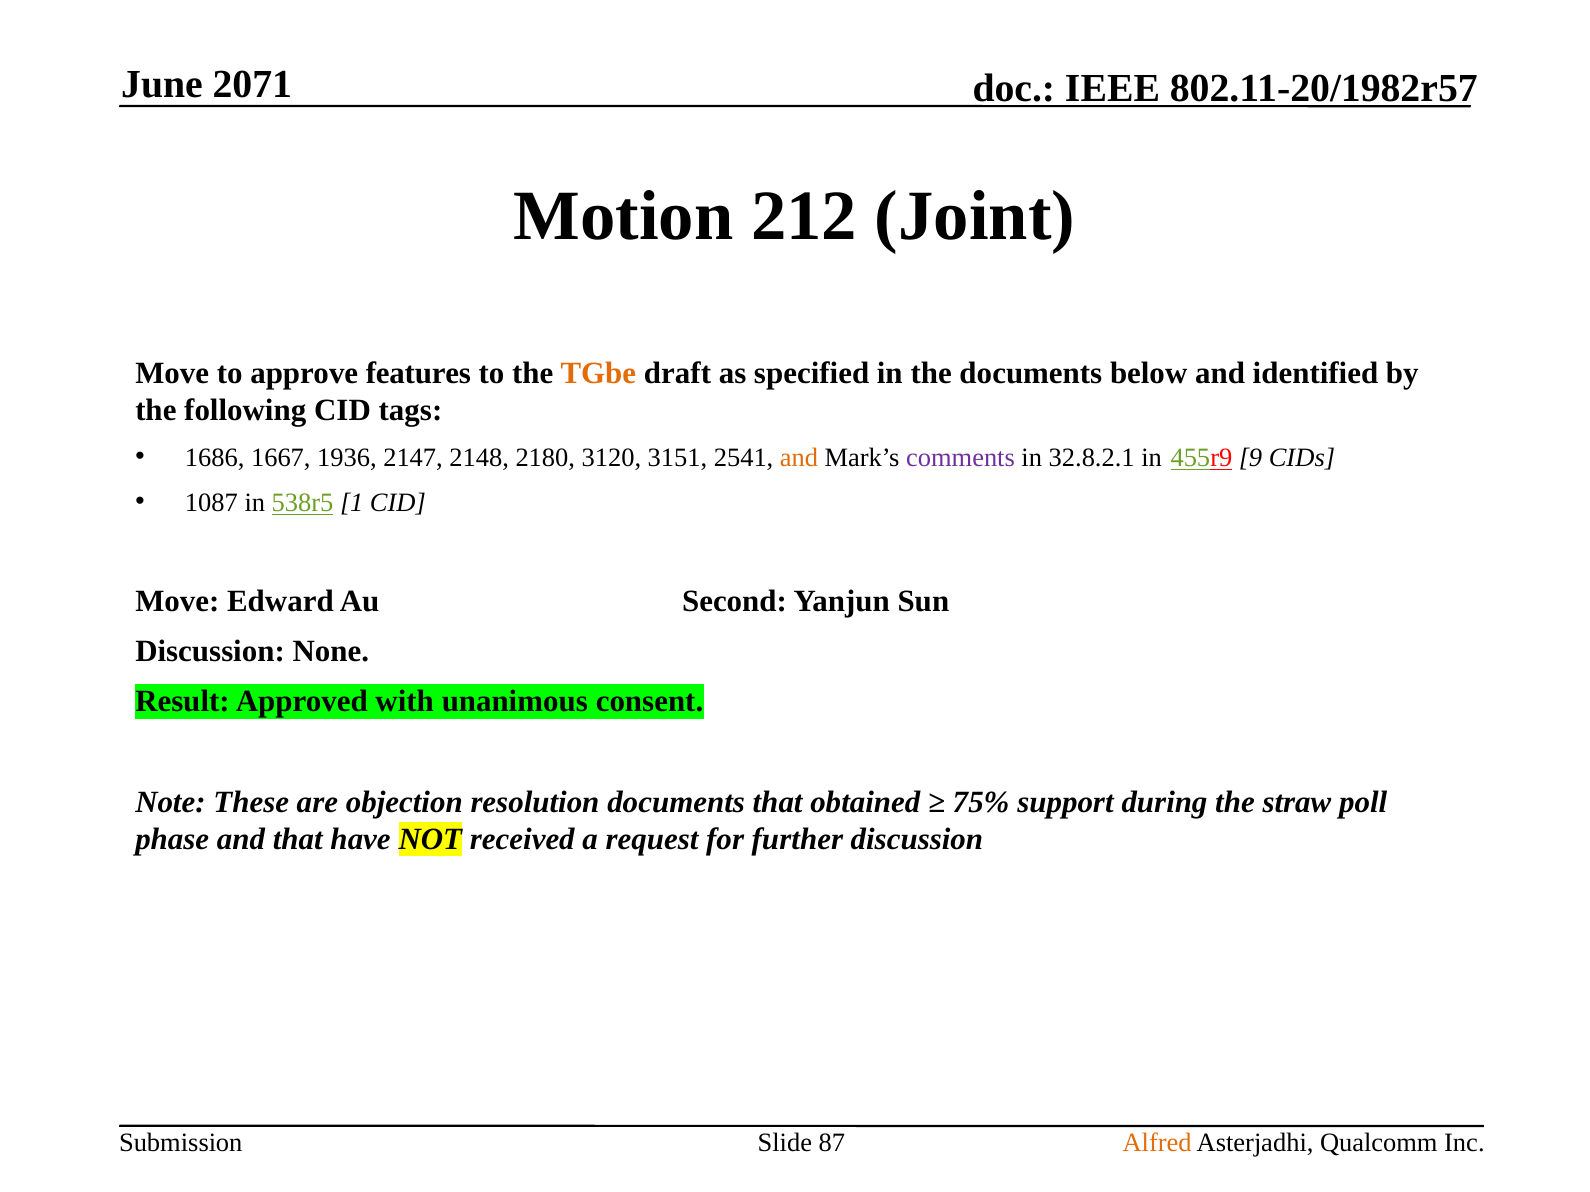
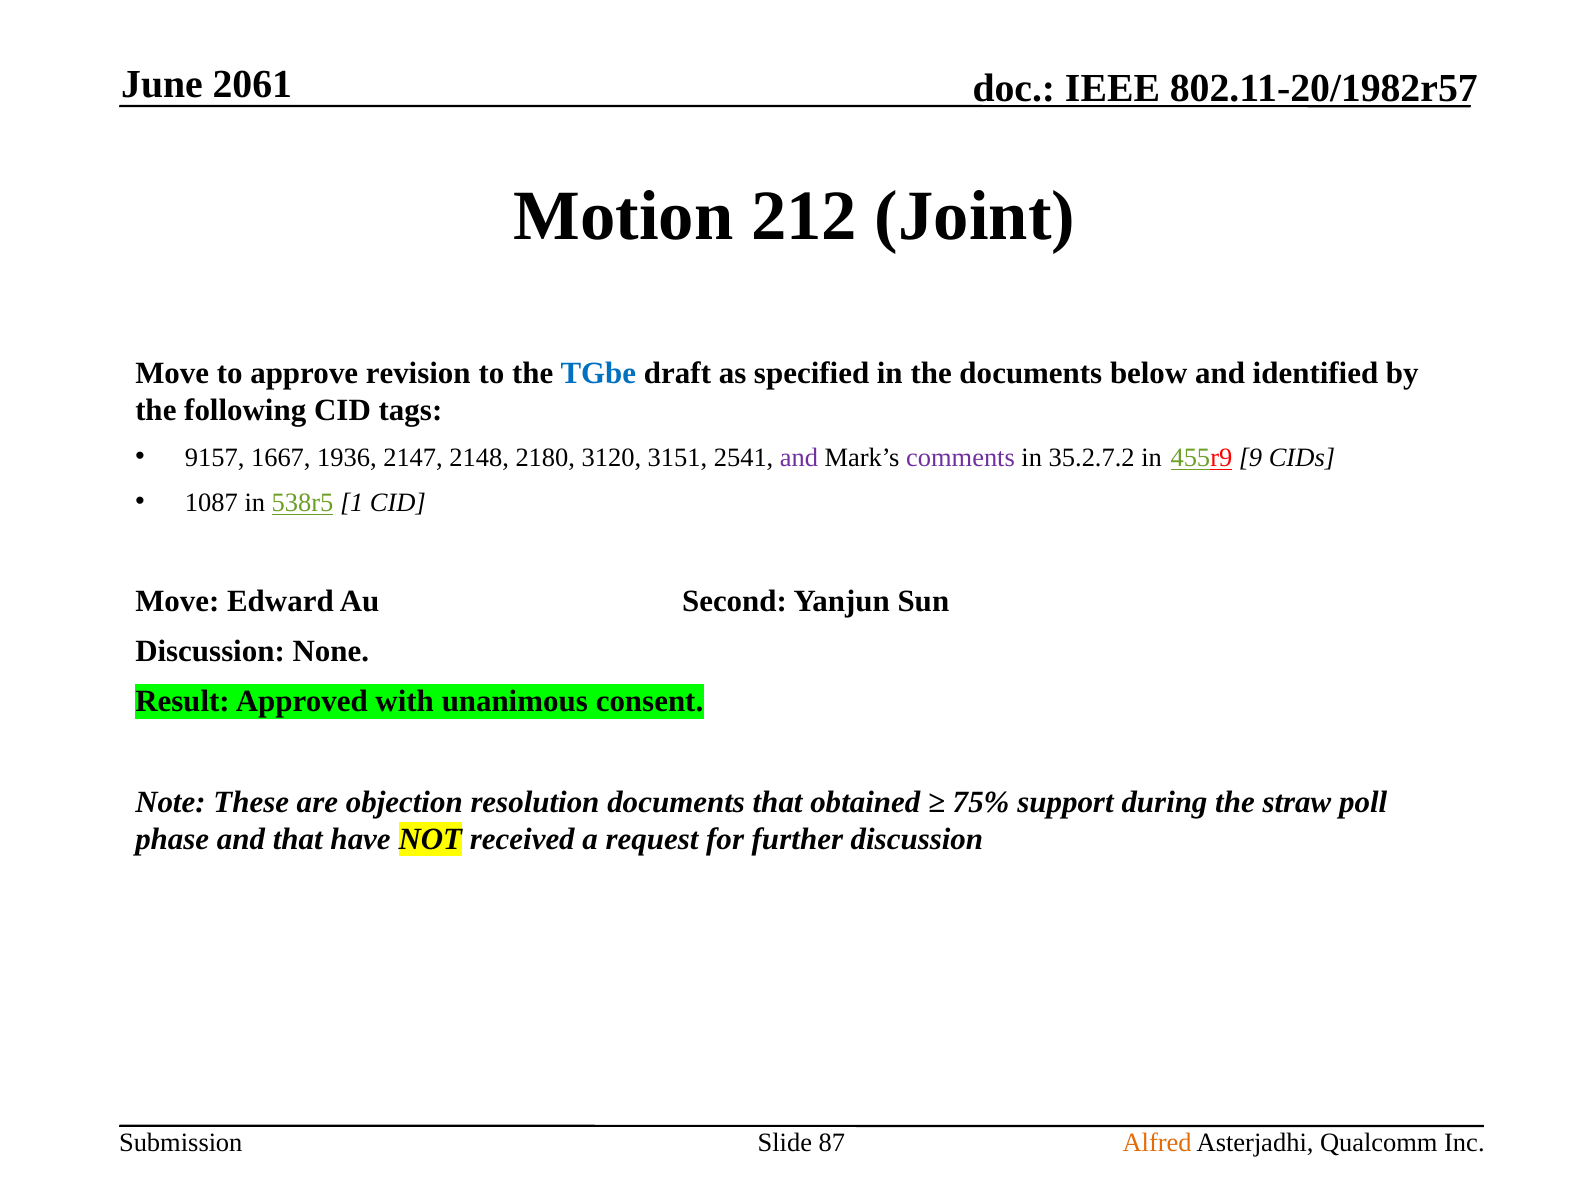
2071: 2071 -> 2061
features: features -> revision
TGbe colour: orange -> blue
1686: 1686 -> 9157
and at (799, 458) colour: orange -> purple
32.8.2.1: 32.8.2.1 -> 35.2.7.2
